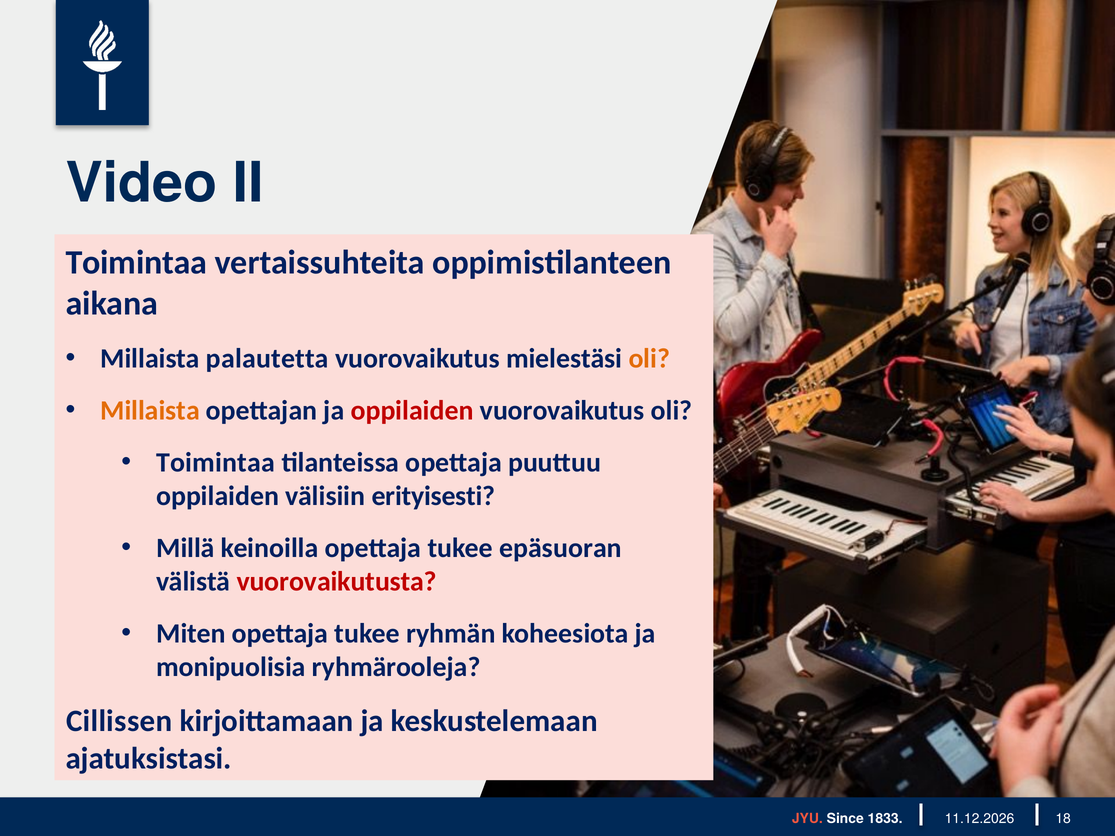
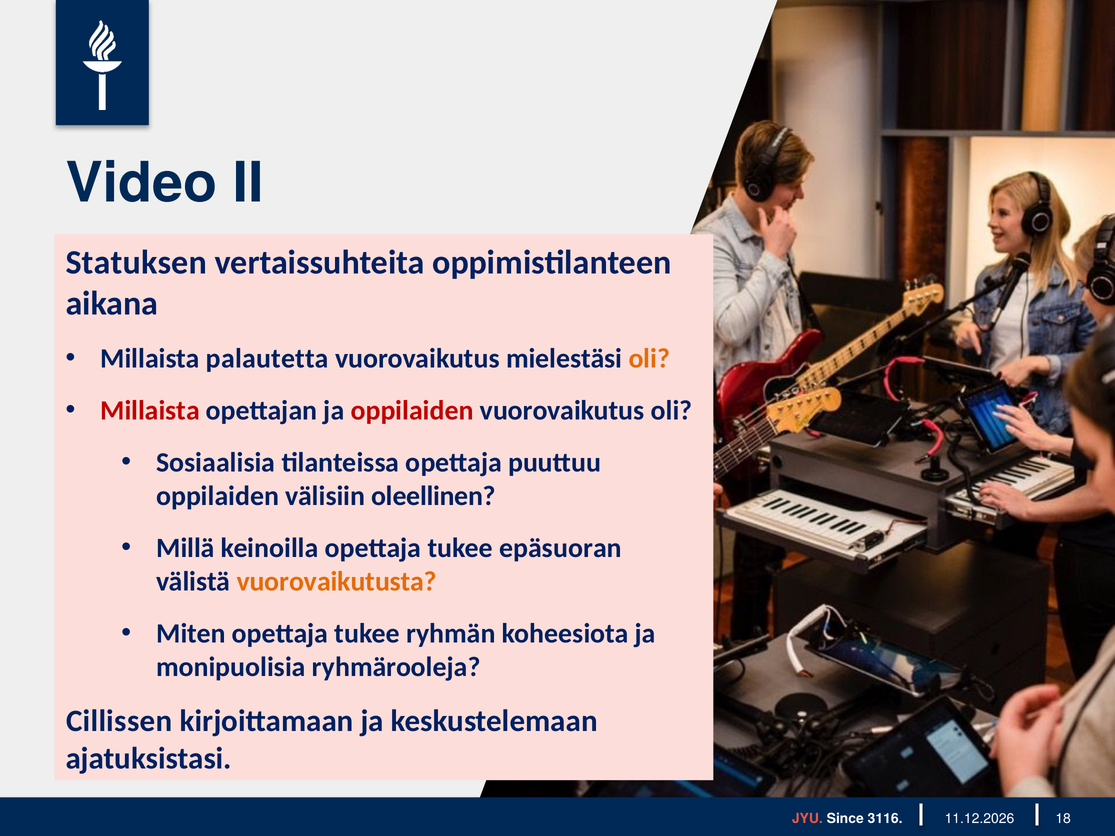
Toimintaa at (136, 263): Toimintaa -> Statuksen
Millaista at (150, 411) colour: orange -> red
Toimintaa at (216, 463): Toimintaa -> Sosiaalisia
erityisesti: erityisesti -> oleellinen
vuorovaikutusta colour: red -> orange
1833: 1833 -> 3116
